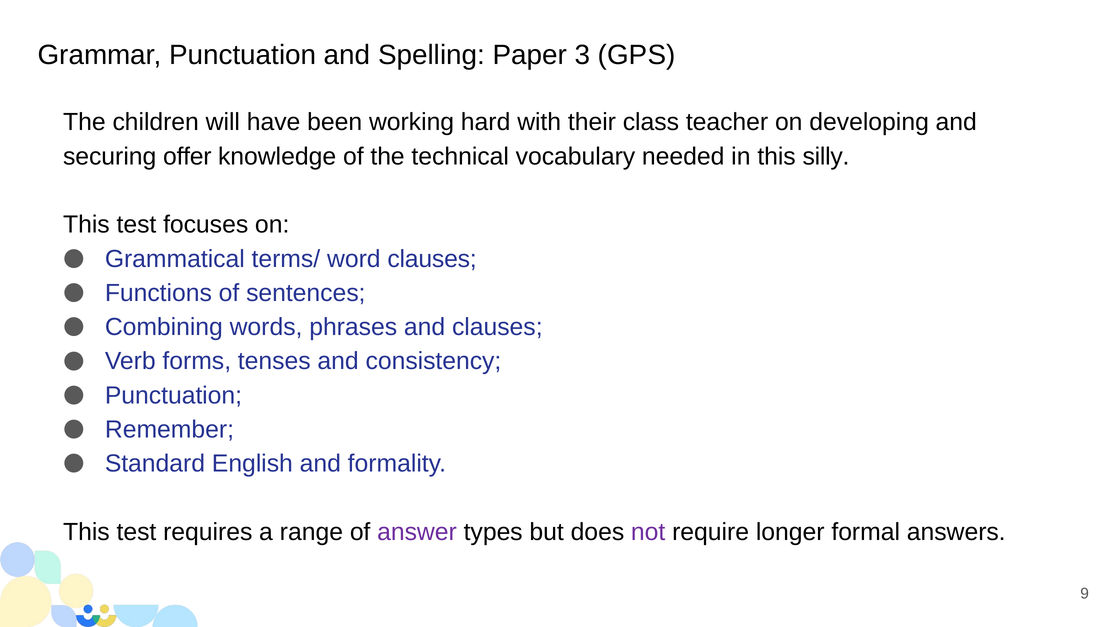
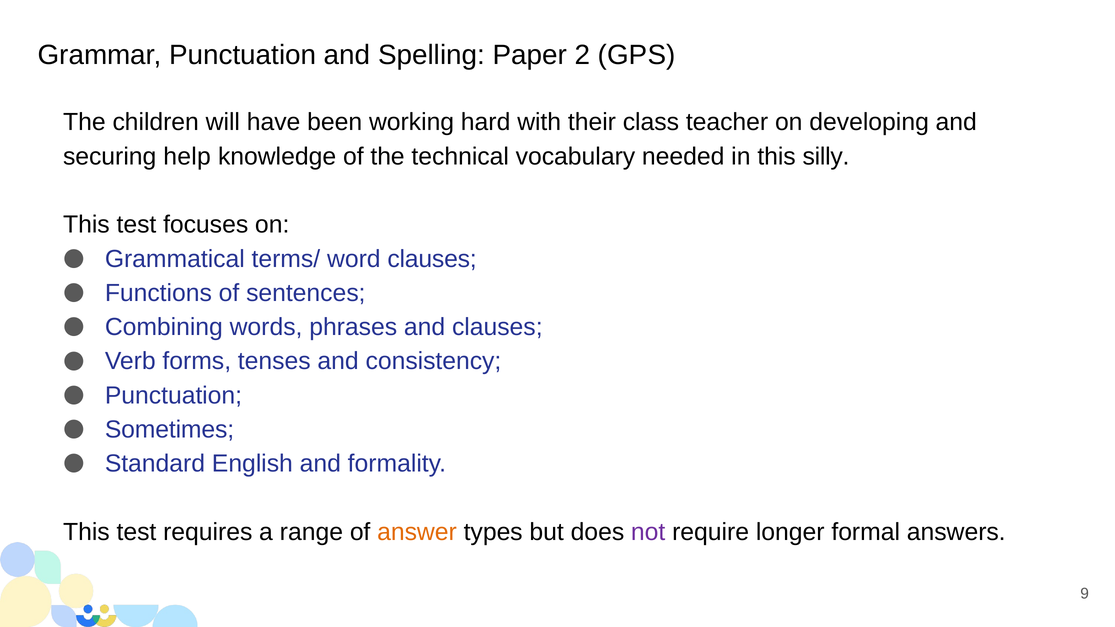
3: 3 -> 2
offer: offer -> help
Remember: Remember -> Sometimes
answer colour: purple -> orange
